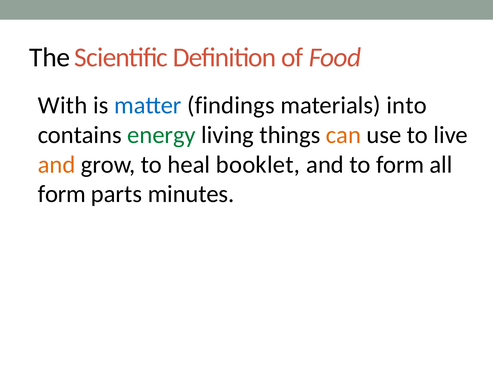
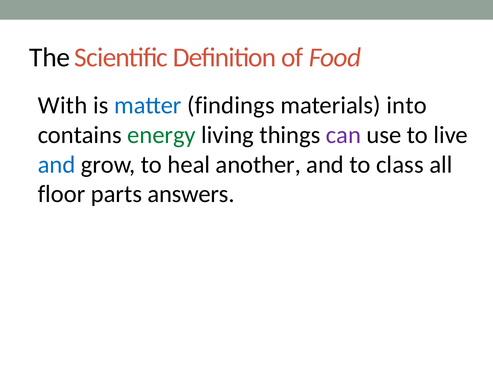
can colour: orange -> purple
and at (57, 164) colour: orange -> blue
booklet: booklet -> another
to form: form -> class
form at (62, 194): form -> floor
minutes: minutes -> answers
